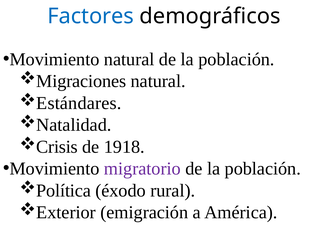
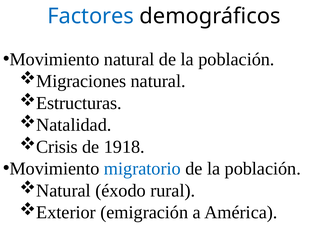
Estándares: Estándares -> Estructuras
migratorio colour: purple -> blue
Política at (64, 190): Política -> Natural
